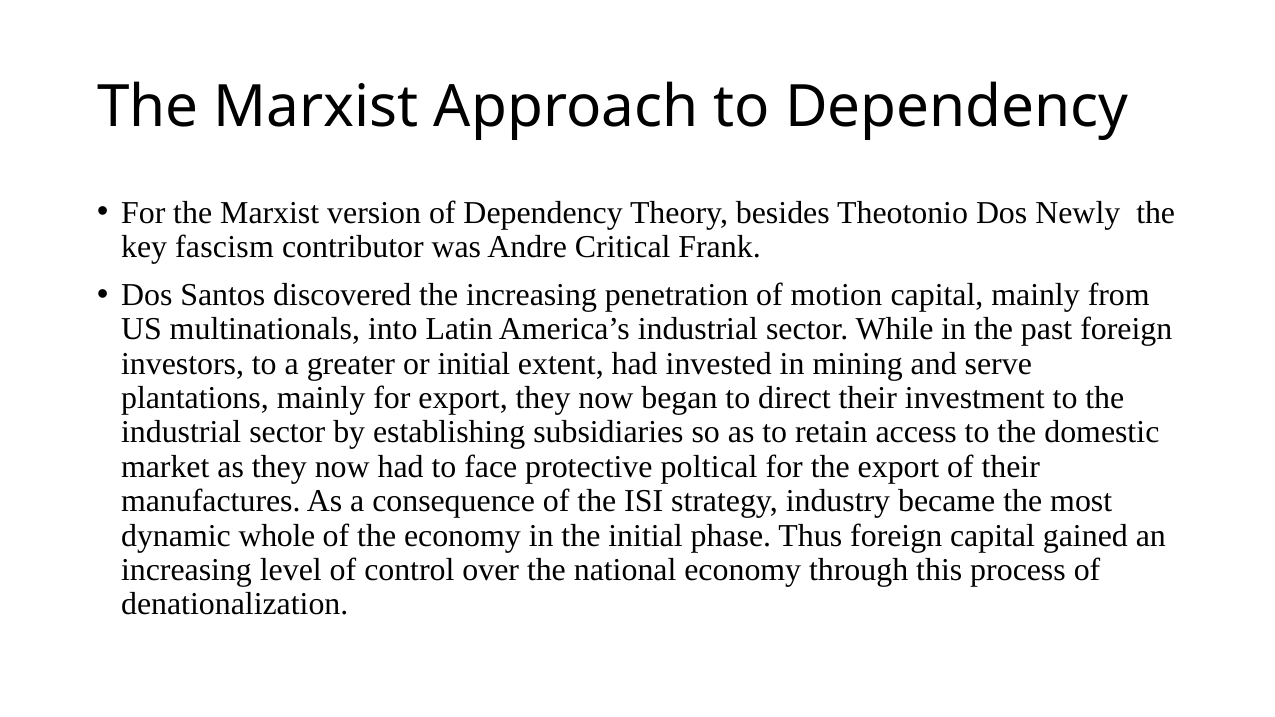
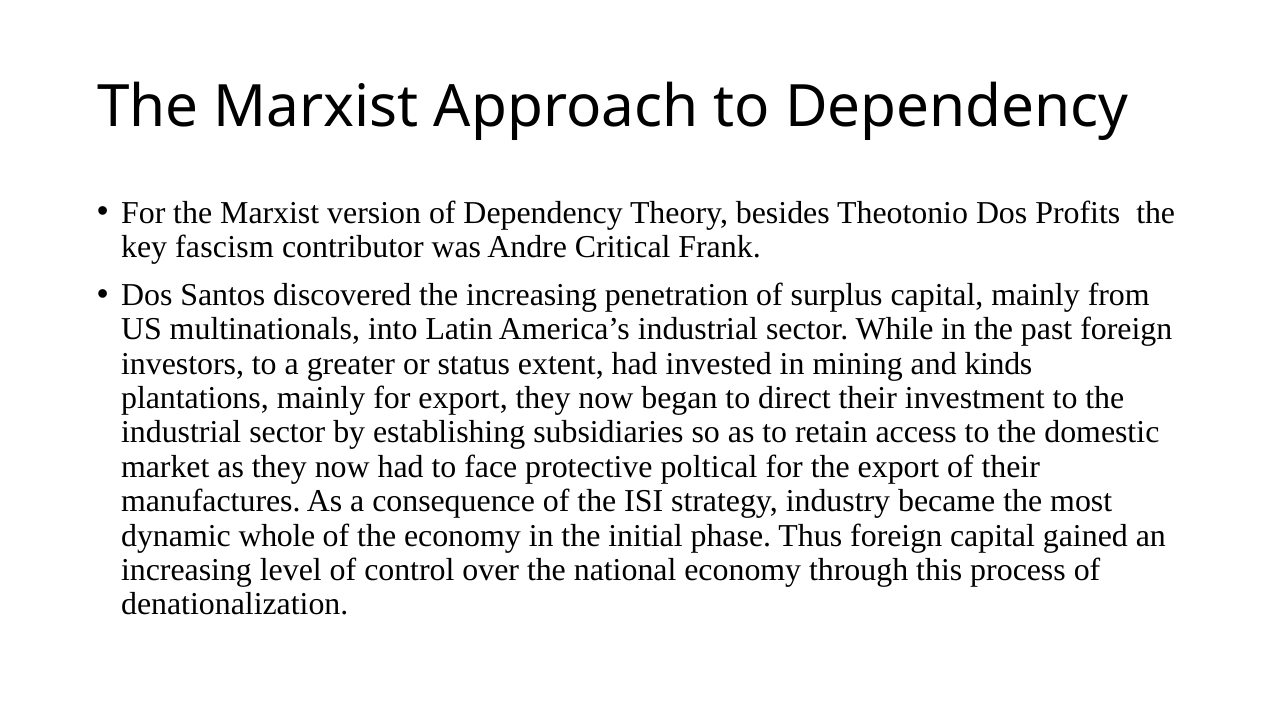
Newly: Newly -> Profits
motion: motion -> surplus
or initial: initial -> status
serve: serve -> kinds
